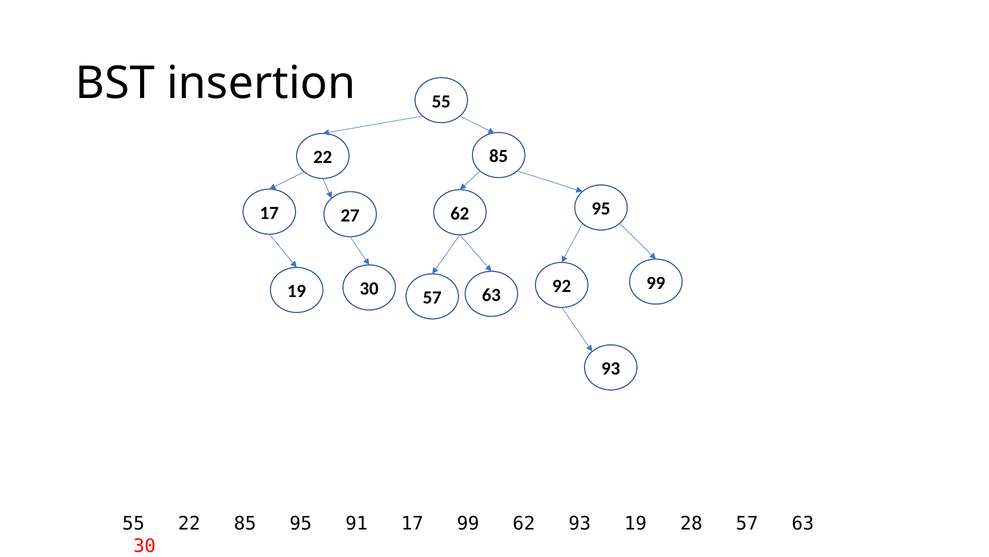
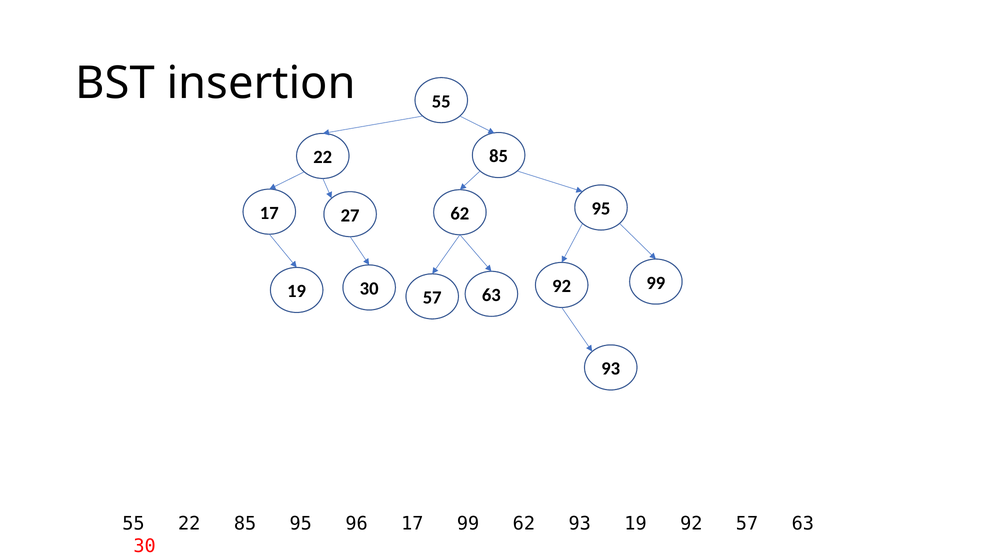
91: 91 -> 96
19 28: 28 -> 92
